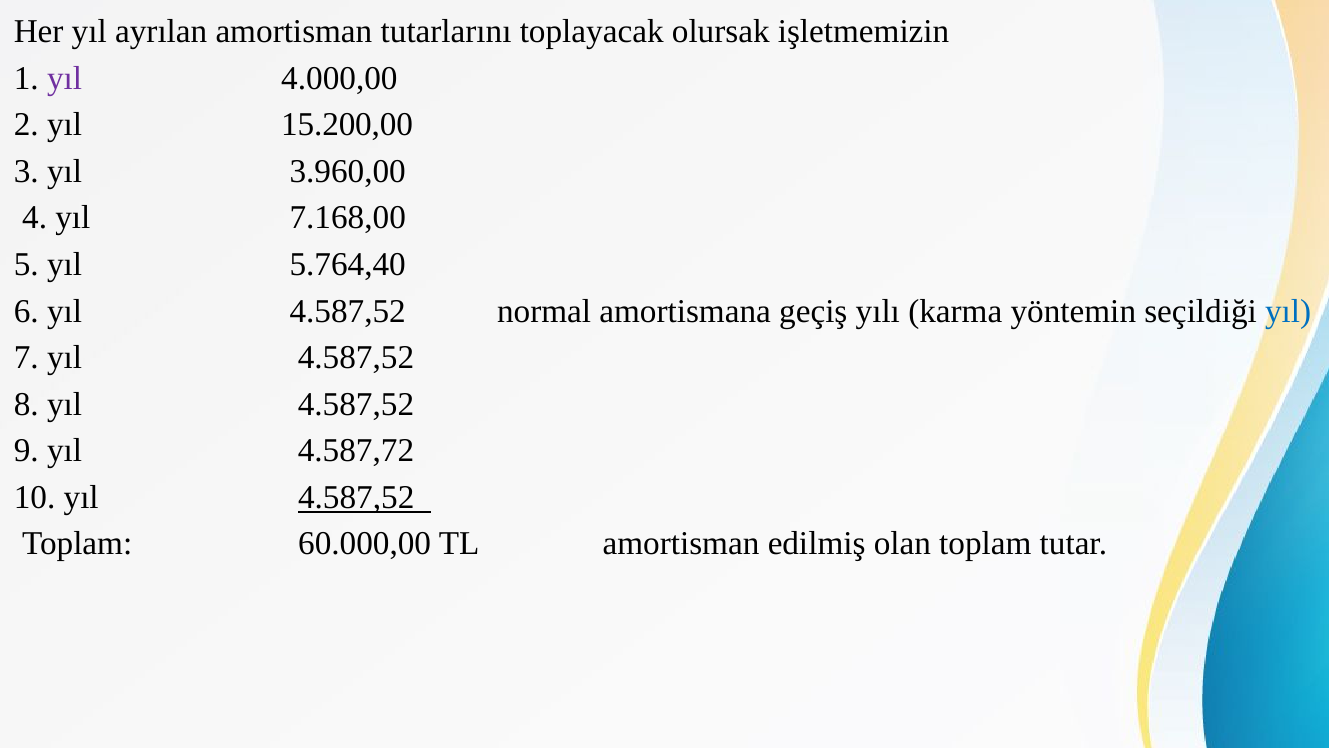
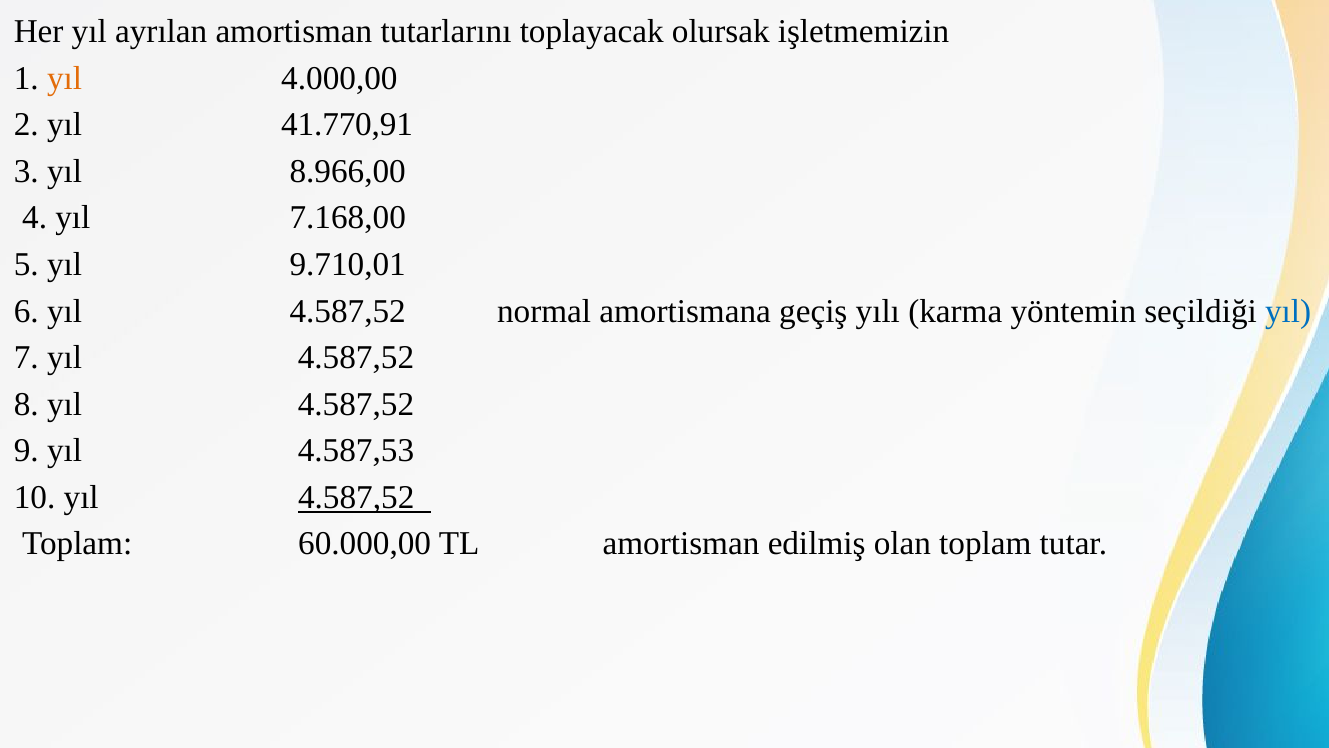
yıl at (65, 78) colour: purple -> orange
15.200,00: 15.200,00 -> 41.770,91
3.960,00: 3.960,00 -> 8.966,00
5.764,40: 5.764,40 -> 9.710,01
4.587,72: 4.587,72 -> 4.587,53
